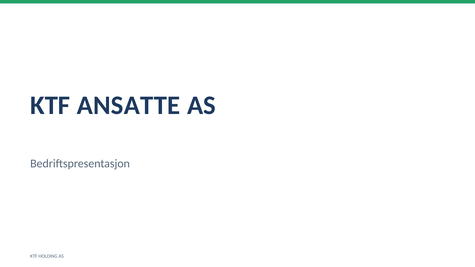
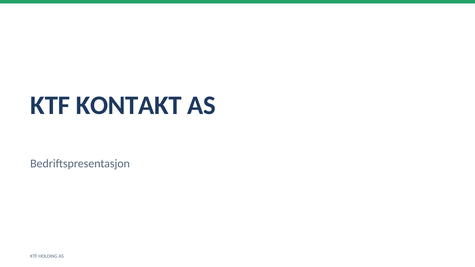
ANSATTE: ANSATTE -> KONTAKT
